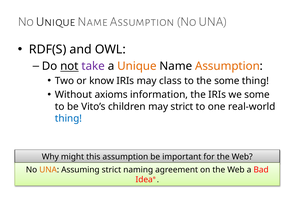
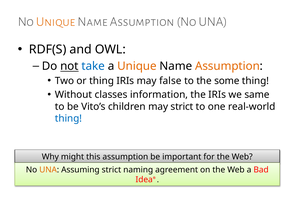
Unique at (56, 21) colour: black -> orange
take colour: purple -> blue
or know: know -> thing
class: class -> false
axioms: axioms -> classes
we some: some -> same
